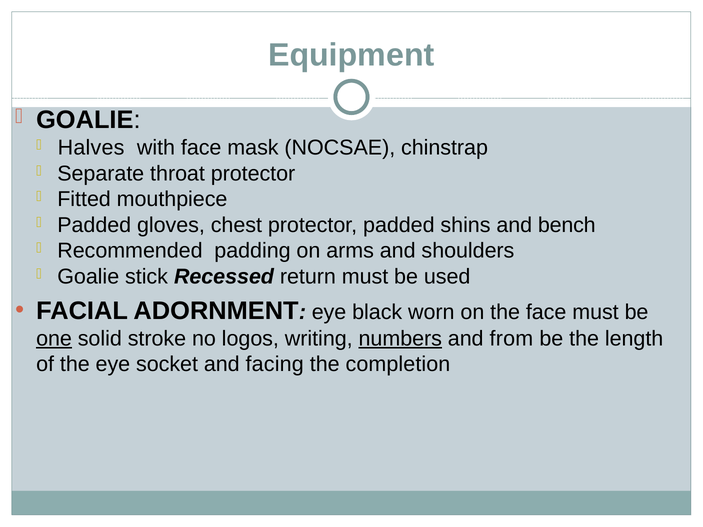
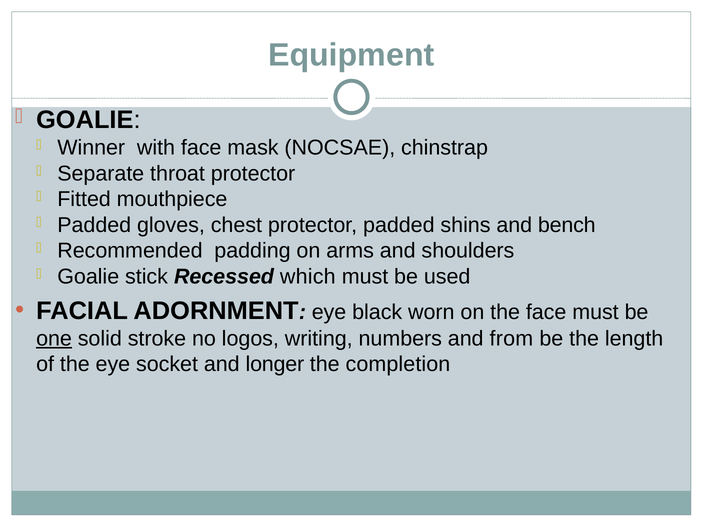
Halves: Halves -> Winner
return: return -> which
numbers underline: present -> none
facing: facing -> longer
